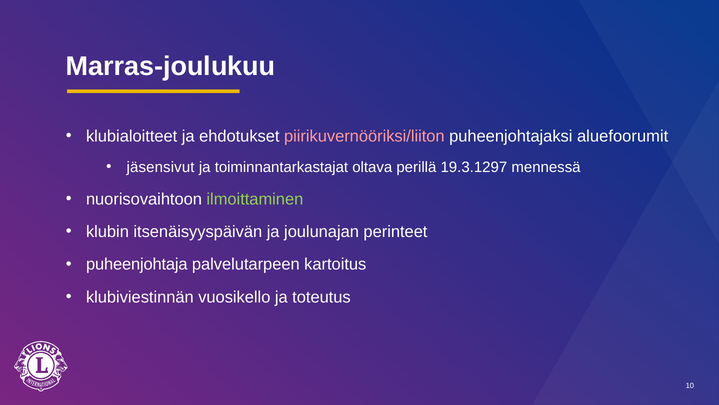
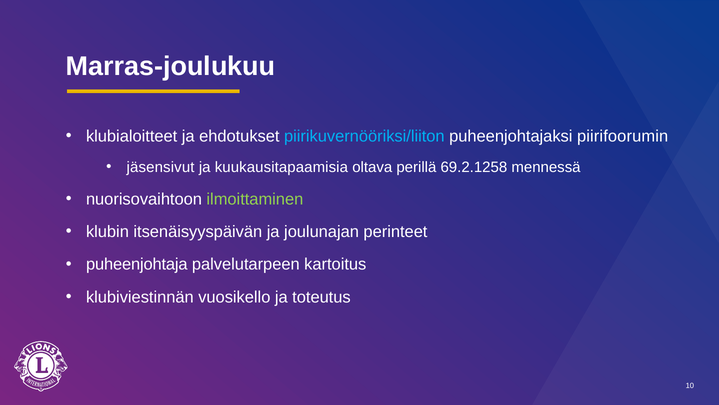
piirikuvernööriksi/liiton colour: pink -> light blue
aluefoorumit: aluefoorumit -> piirifoorumin
toiminnantarkastajat: toiminnantarkastajat -> kuukausitapaamisia
19.3.1297: 19.3.1297 -> 69.2.1258
